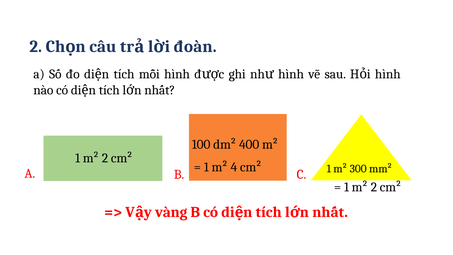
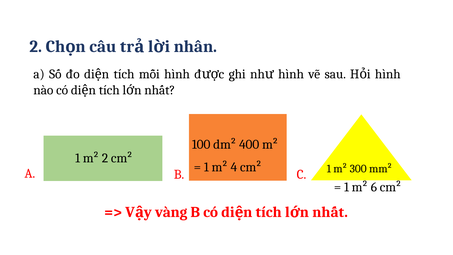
đoàn: đoàn -> nhân
2 at (374, 187): 2 -> 6
